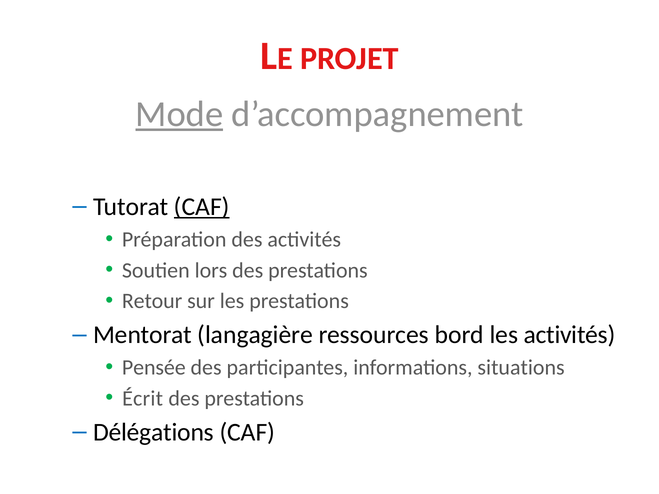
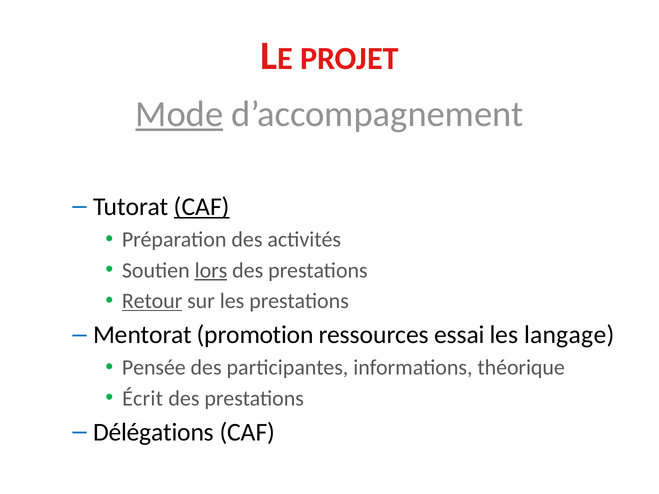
lors underline: none -> present
Retour underline: none -> present
langagière: langagière -> promotion
bord: bord -> essai
les activités: activités -> langage
situations: situations -> théorique
